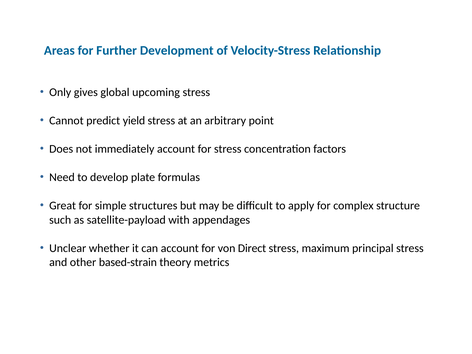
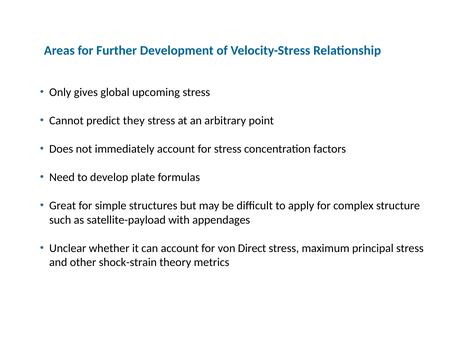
yield: yield -> they
based-strain: based-strain -> shock-strain
